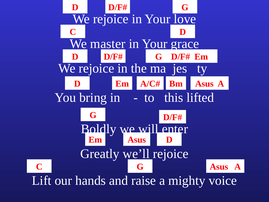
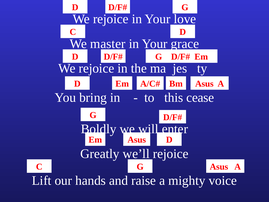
lifted: lifted -> cease
